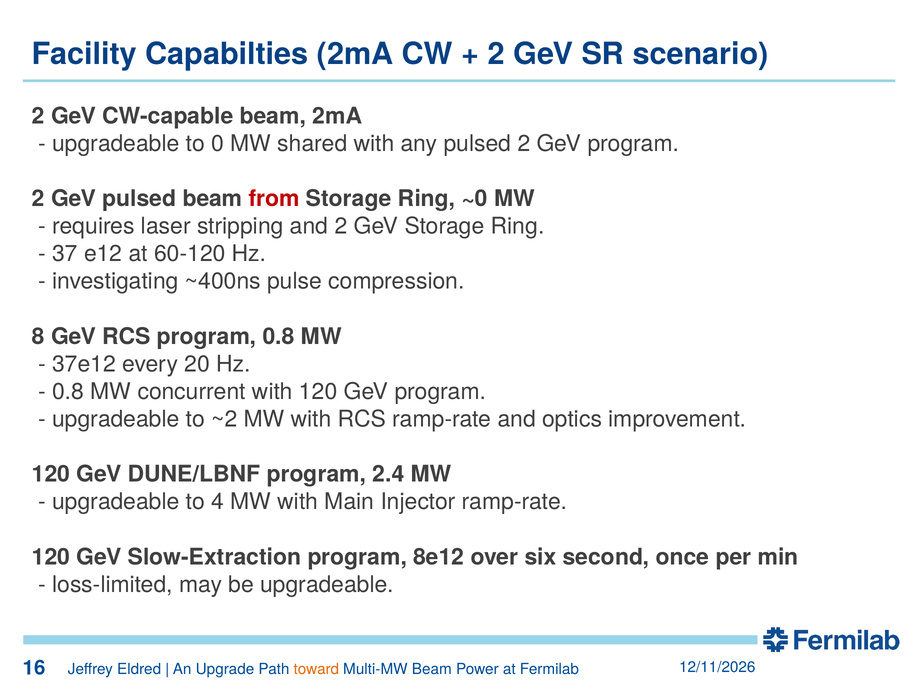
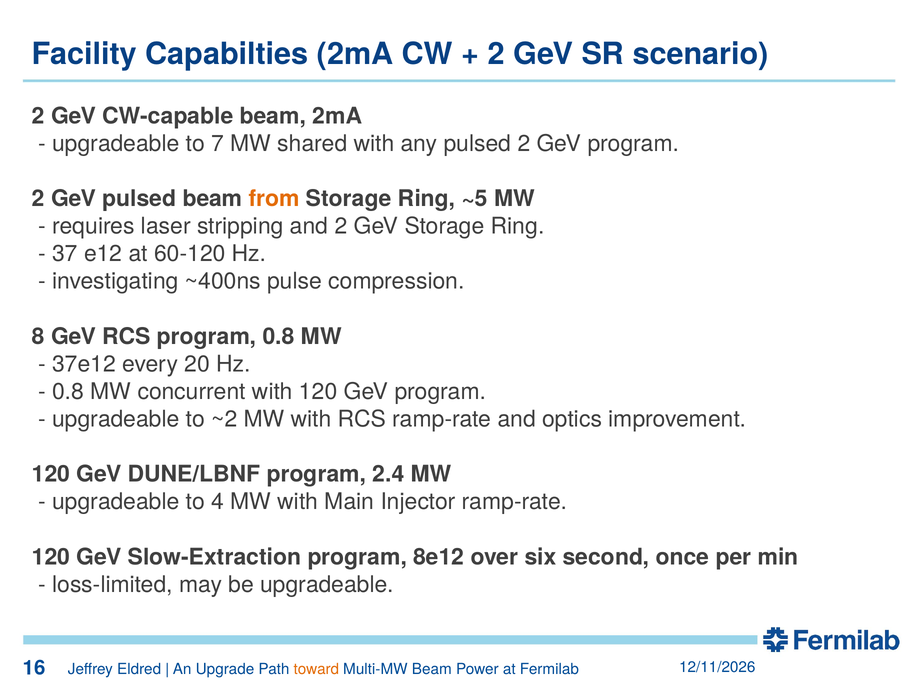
0: 0 -> 7
from colour: red -> orange
~0: ~0 -> ~5
